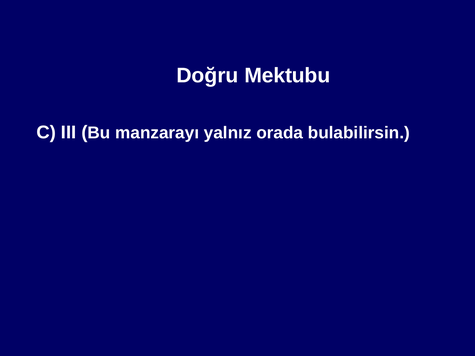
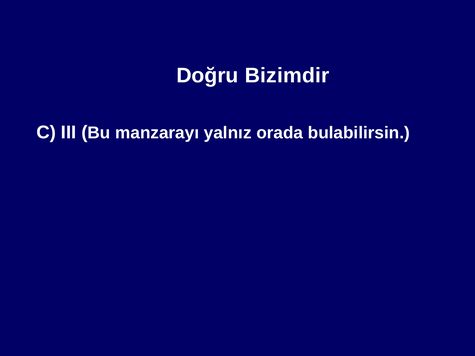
Mektubu: Mektubu -> Bizimdir
